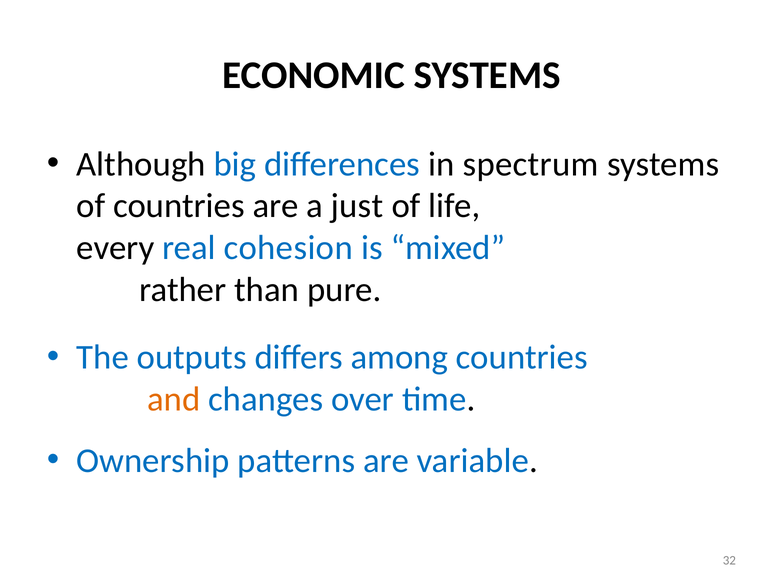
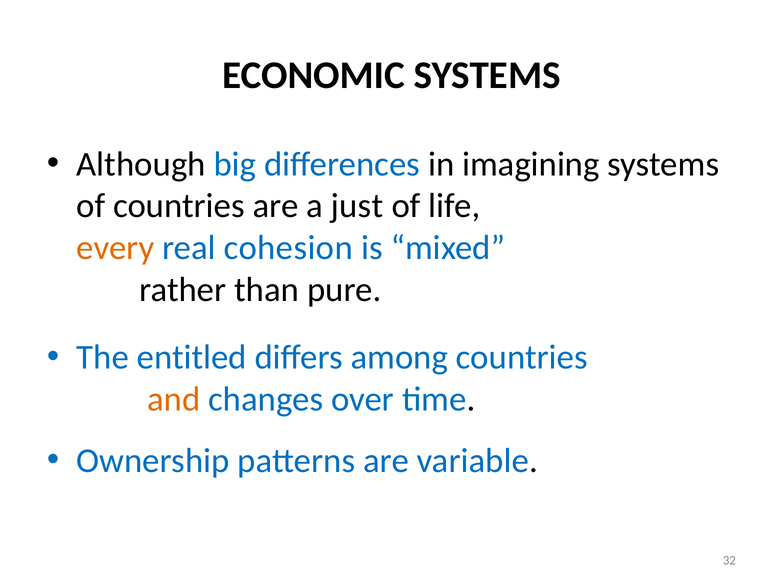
spectrum: spectrum -> imagining
every colour: black -> orange
outputs: outputs -> entitled
